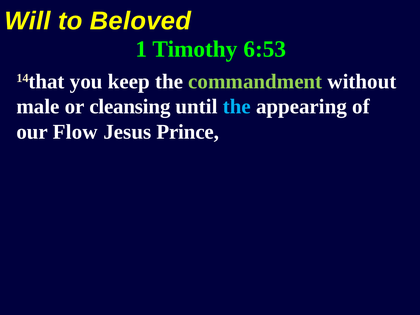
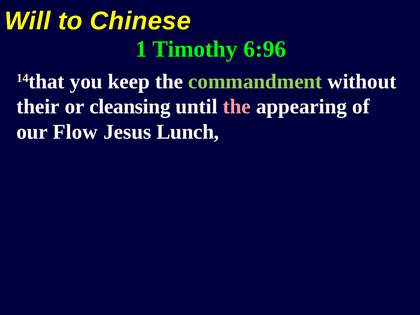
Beloved: Beloved -> Chinese
6:53: 6:53 -> 6:96
male: male -> their
the at (237, 107) colour: light blue -> pink
Prince: Prince -> Lunch
